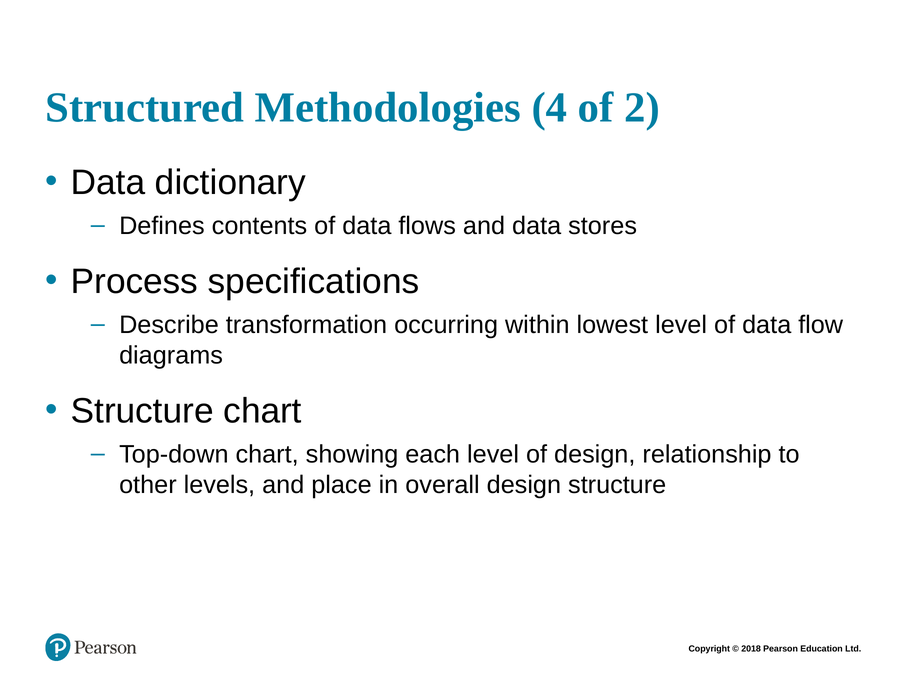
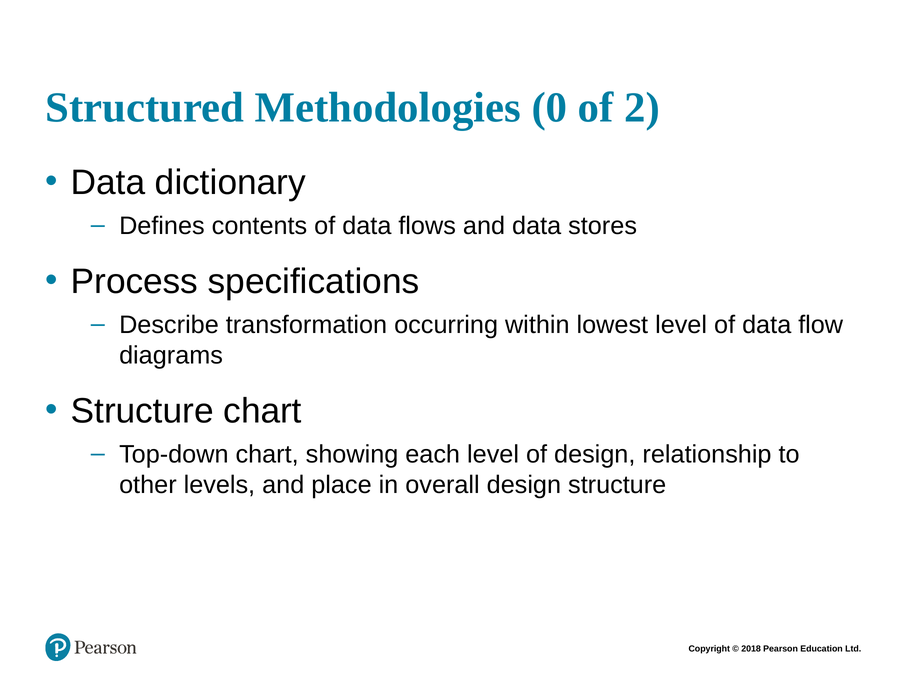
4: 4 -> 0
